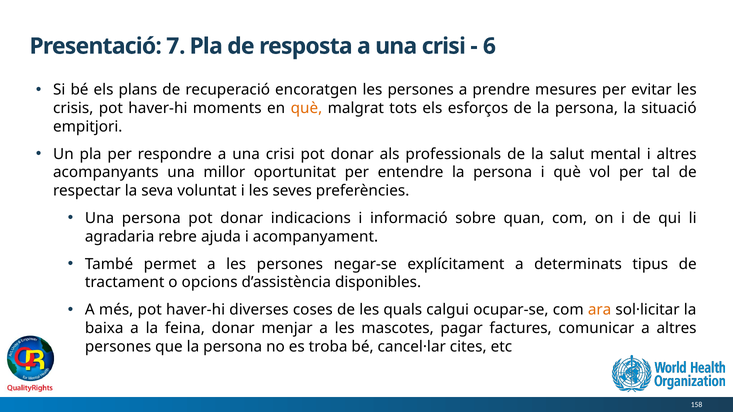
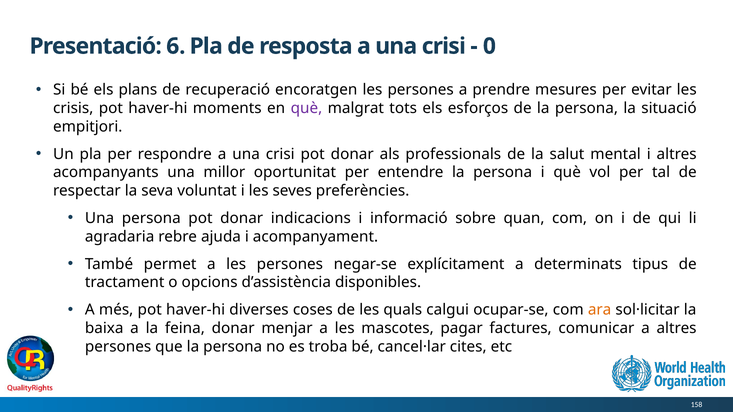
7: 7 -> 6
6: 6 -> 0
què at (306, 108) colour: orange -> purple
